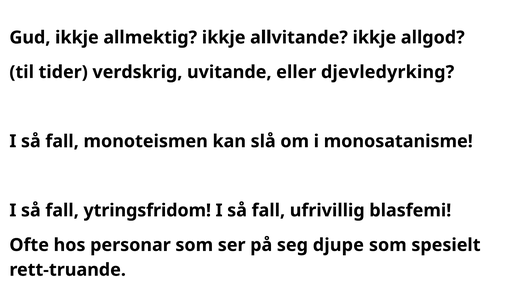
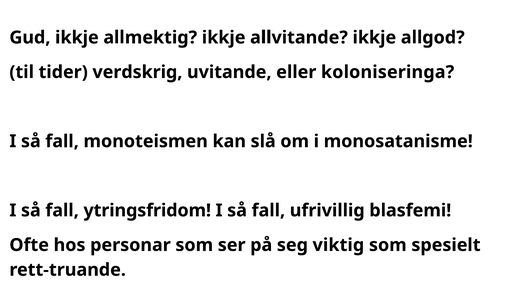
djevledyrking: djevledyrking -> koloniseringa
djupe: djupe -> viktig
